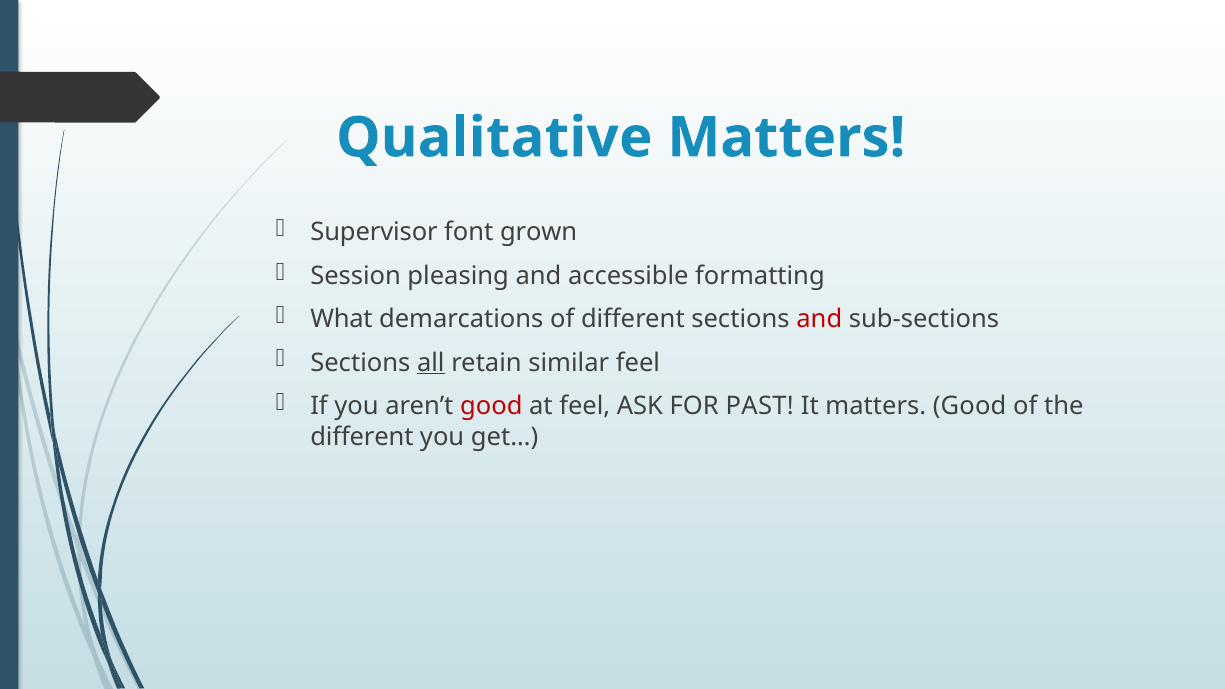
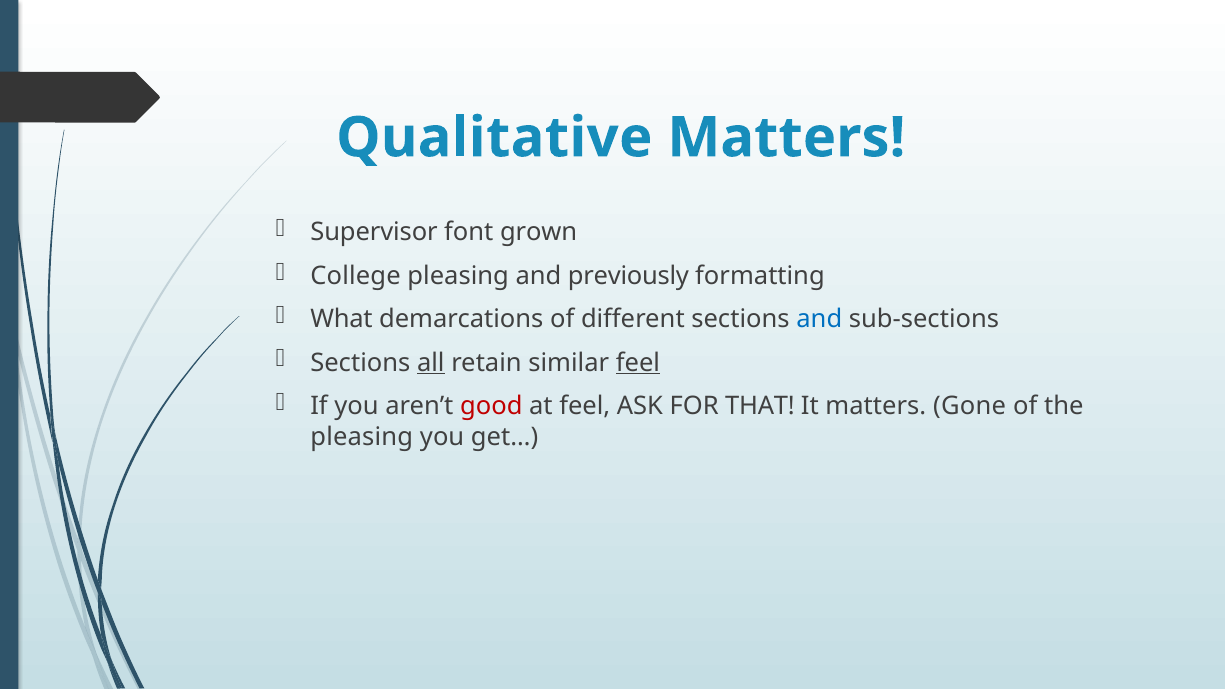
Session: Session -> College
accessible: accessible -> previously
and at (819, 319) colour: red -> blue
feel at (638, 363) underline: none -> present
PAST: PAST -> THAT
matters Good: Good -> Gone
different at (362, 437): different -> pleasing
